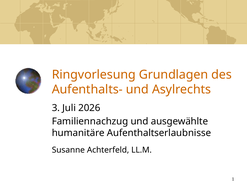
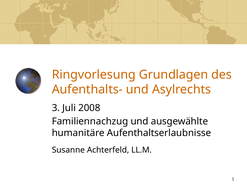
2026: 2026 -> 2008
